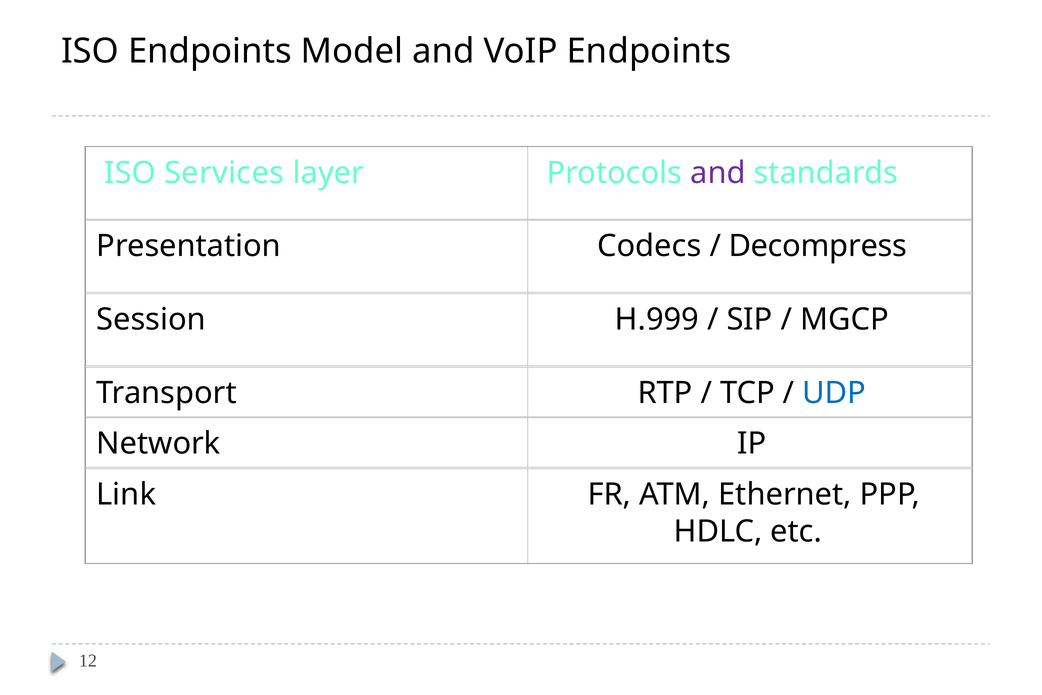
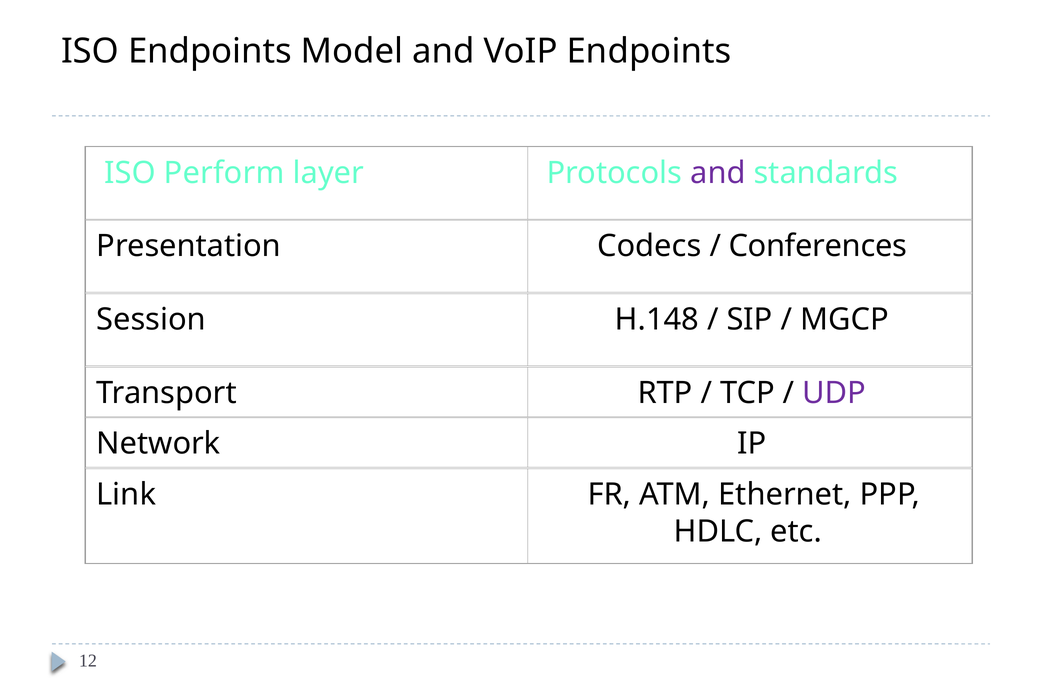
Services: Services -> Perform
Decompress: Decompress -> Conferences
H.999: H.999 -> H.148
UDP colour: blue -> purple
